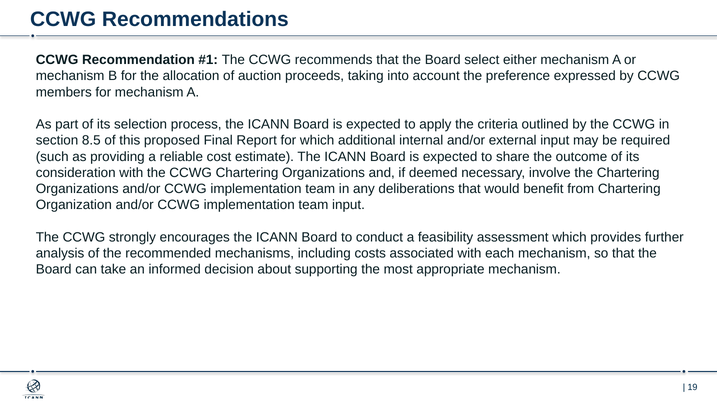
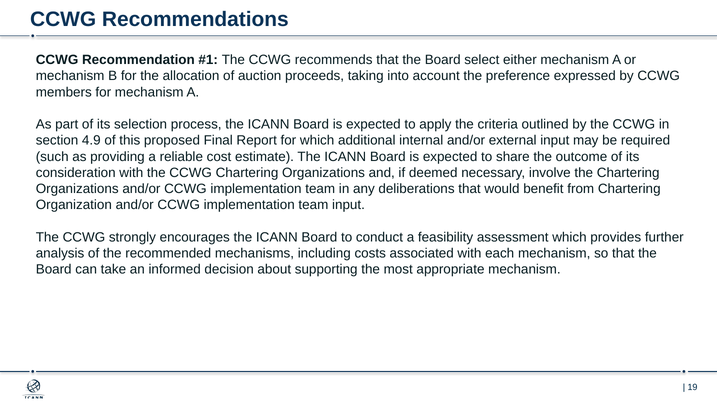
8.5: 8.5 -> 4.9
